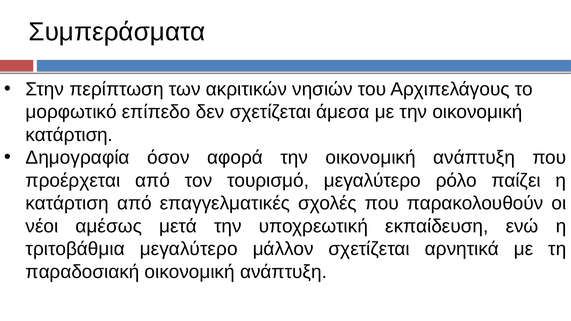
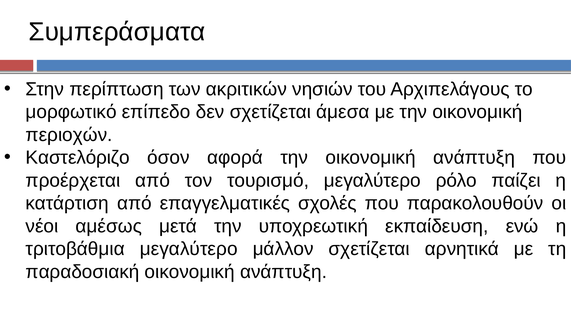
κατάρτιση at (69, 135): κατάρτιση -> περιοχών
Δημογραφία: Δημογραφία -> Καστελόριζο
